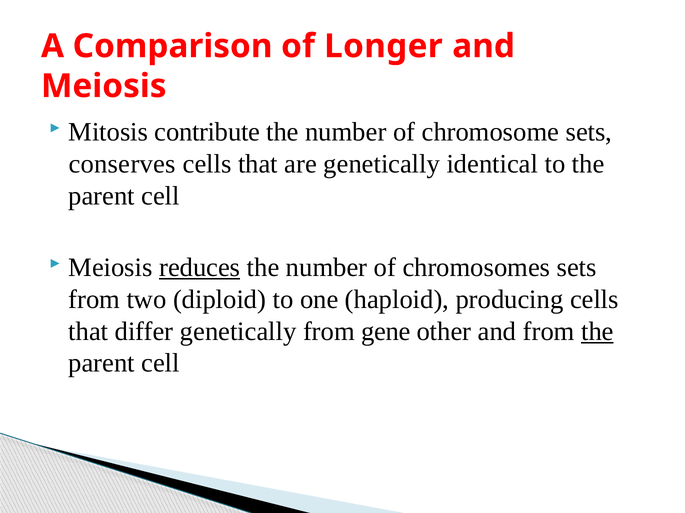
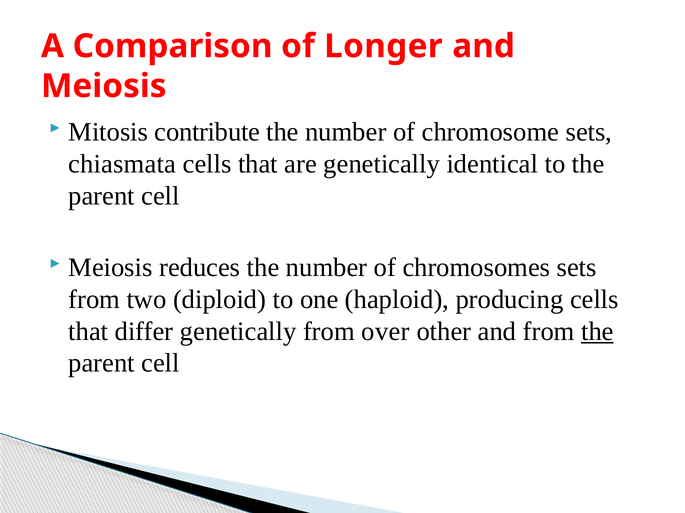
conserves: conserves -> chiasmata
reduces underline: present -> none
gene: gene -> over
